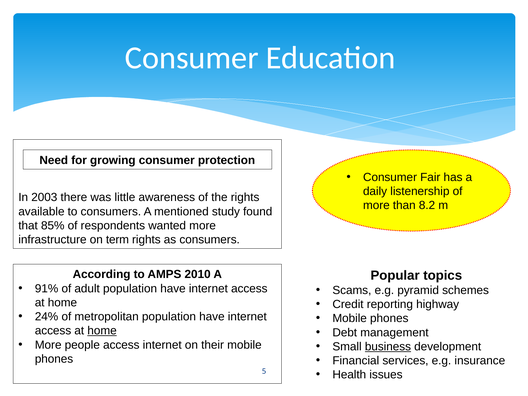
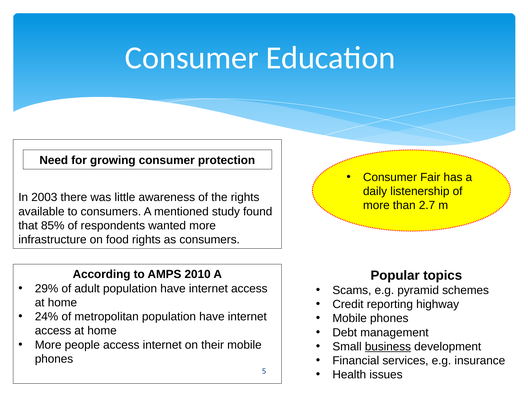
8.2: 8.2 -> 2.7
term: term -> food
91%: 91% -> 29%
home at (102, 331) underline: present -> none
